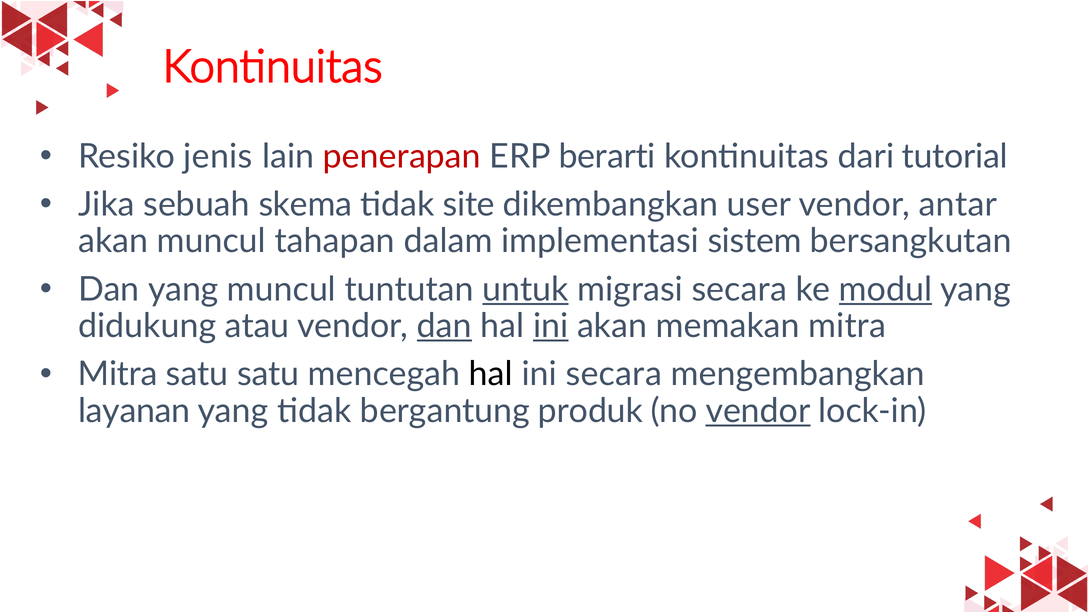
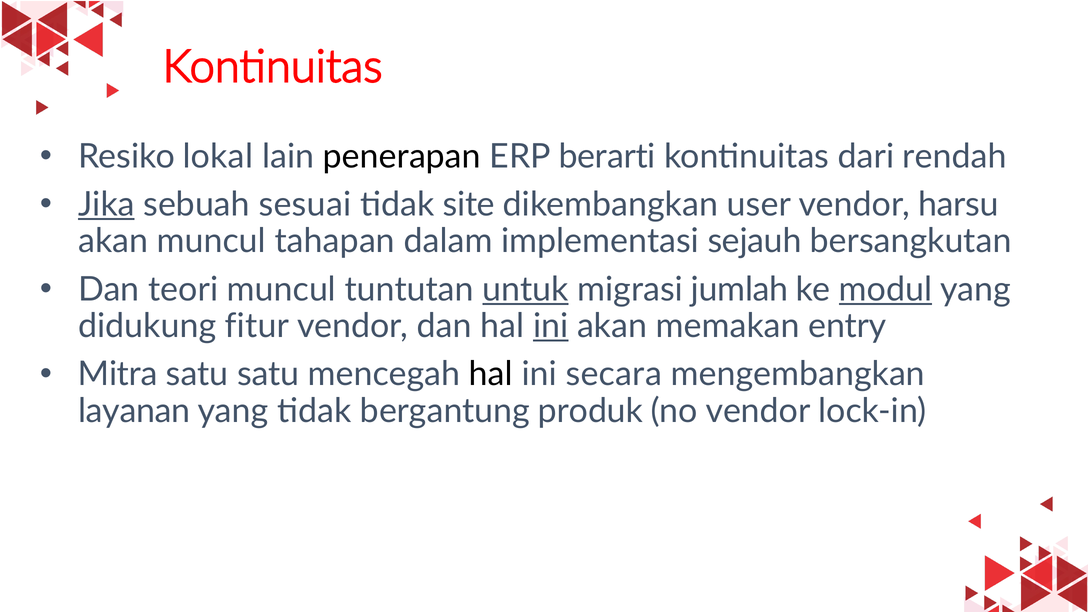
jenis: jenis -> lokal
penerapan colour: red -> black
tutorial: tutorial -> rendah
Jika underline: none -> present
skema: skema -> sesuai
antar: antar -> harsu
sistem: sistem -> sejauh
Dan yang: yang -> teori
migrasi secara: secara -> jumlah
atau: atau -> fitur
dan at (444, 326) underline: present -> none
memakan mitra: mitra -> entry
vendor at (758, 411) underline: present -> none
